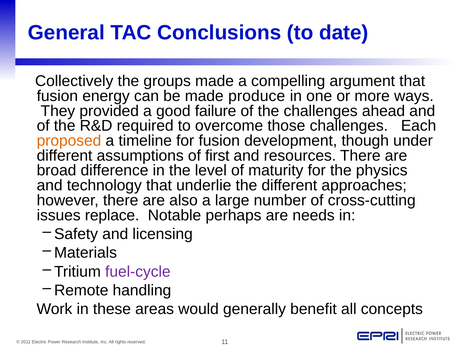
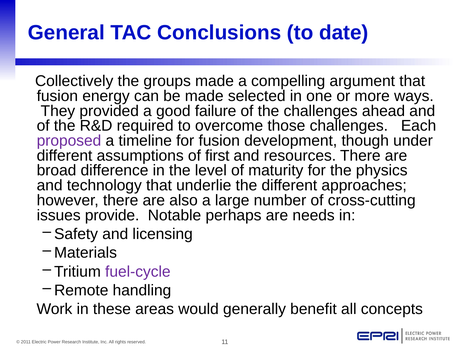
produce: produce -> selected
proposed colour: orange -> purple
replace: replace -> provide
